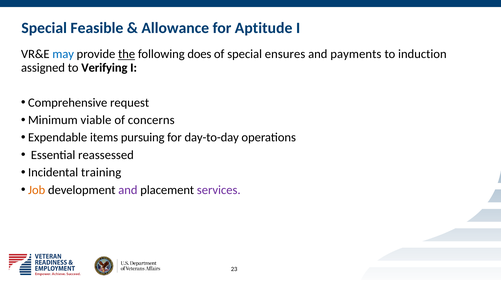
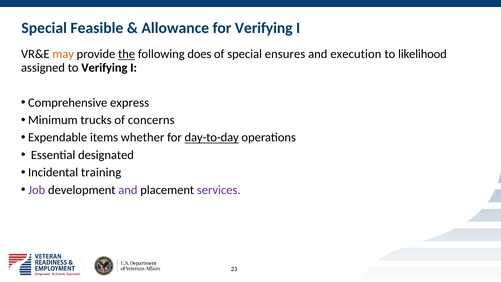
for Aptitude: Aptitude -> Verifying
may colour: blue -> orange
payments: payments -> execution
induction: induction -> likelihood
request: request -> express
viable: viable -> trucks
pursuing: pursuing -> whether
day-to-day underline: none -> present
reassessed: reassessed -> designated
Job colour: orange -> purple
